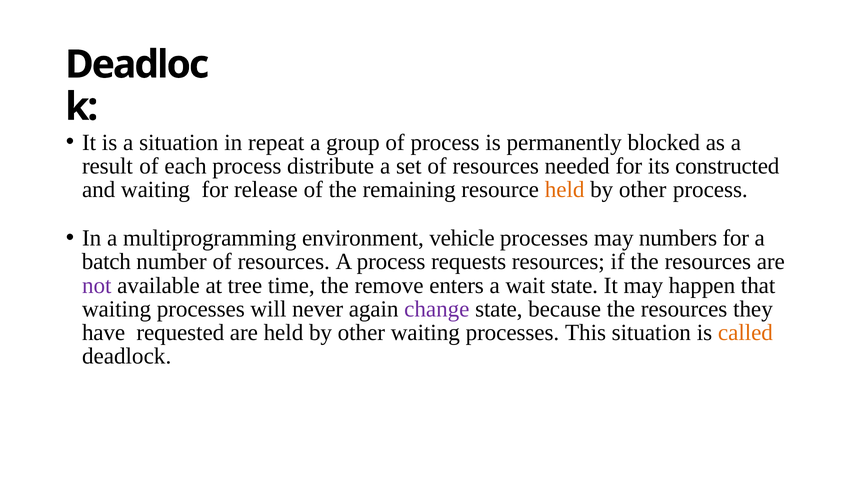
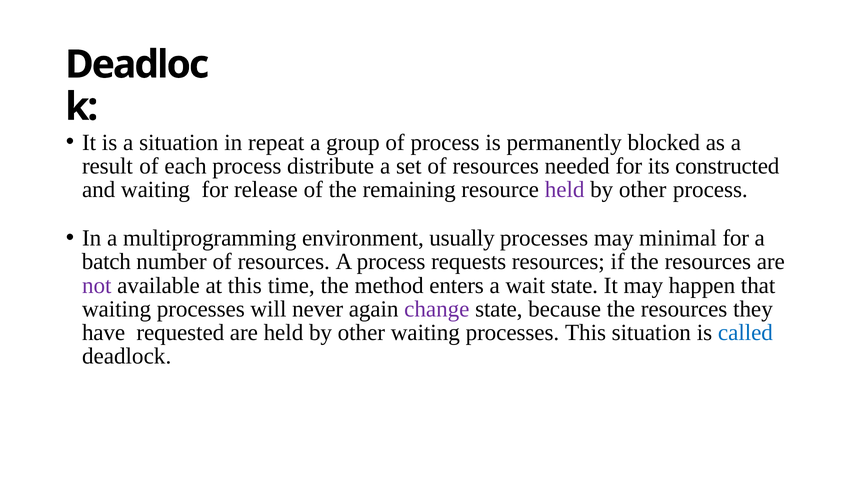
held at (565, 190) colour: orange -> purple
vehicle: vehicle -> usually
numbers: numbers -> minimal
at tree: tree -> this
remove: remove -> method
called colour: orange -> blue
